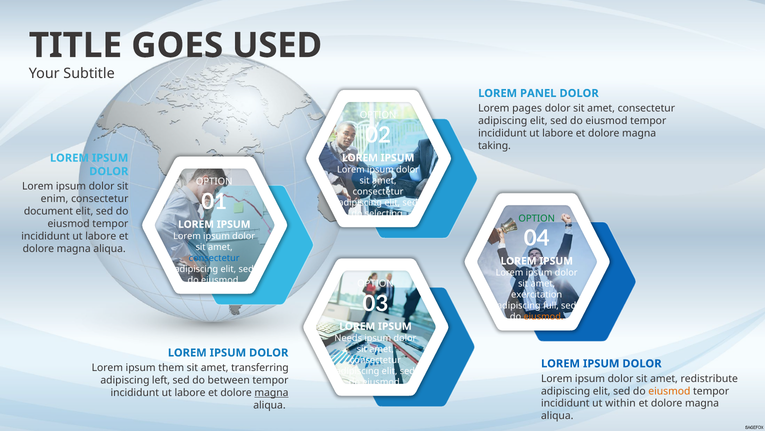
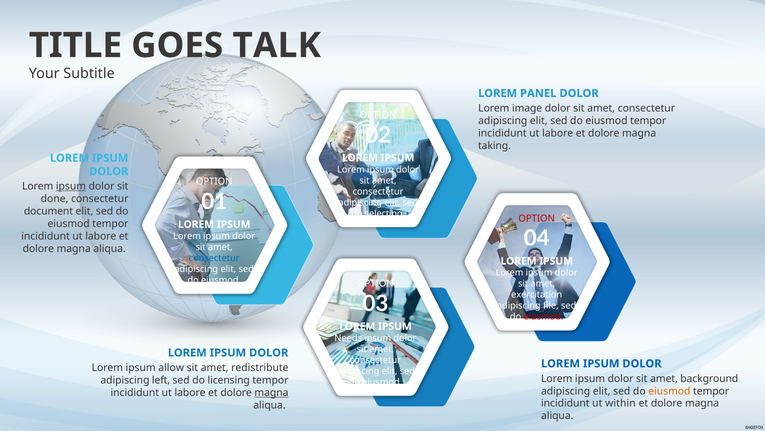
USED: USED -> TALK
pages: pages -> image
ipsum at (71, 186) underline: none -> present
enim: enim -> done
OPTION at (537, 218) colour: green -> red
full: full -> file
eiusmod at (543, 316) colour: orange -> red
them: them -> allow
transferring: transferring -> redistribute
redistribute: redistribute -> background
between: between -> licensing
